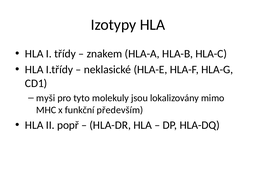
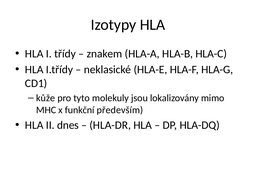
myši: myši -> kůže
popř: popř -> dnes
